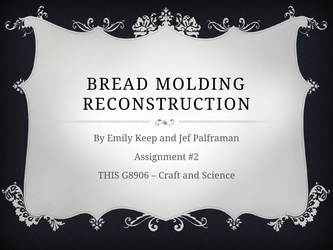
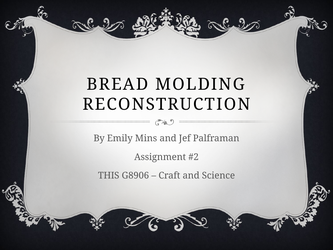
Keep: Keep -> Mins
